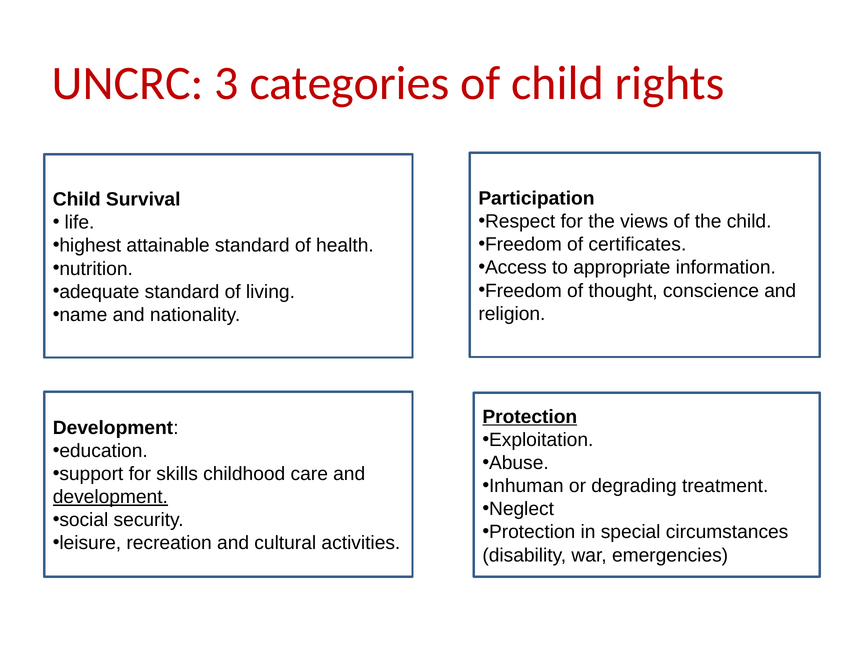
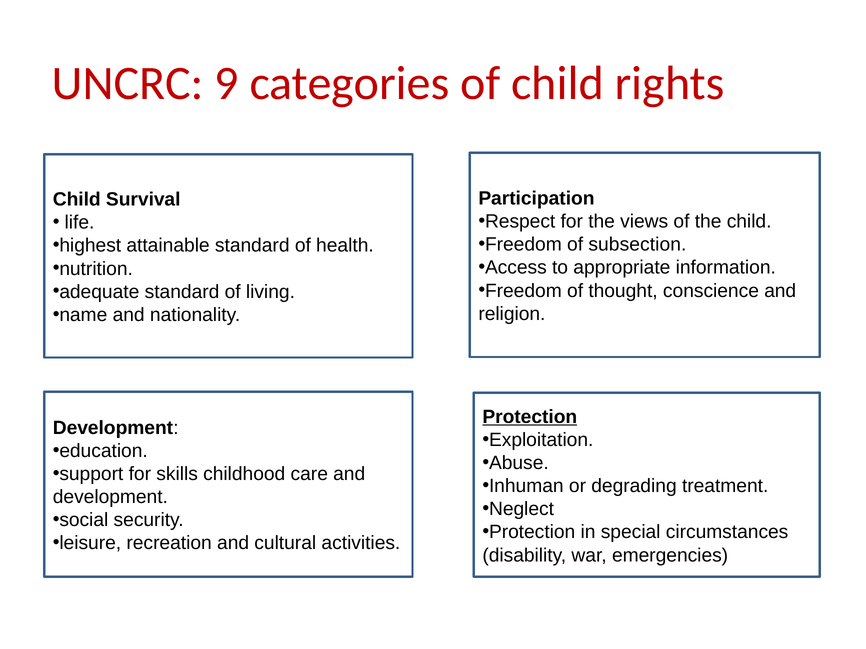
3: 3 -> 9
certificates: certificates -> subsection
development at (110, 497) underline: present -> none
